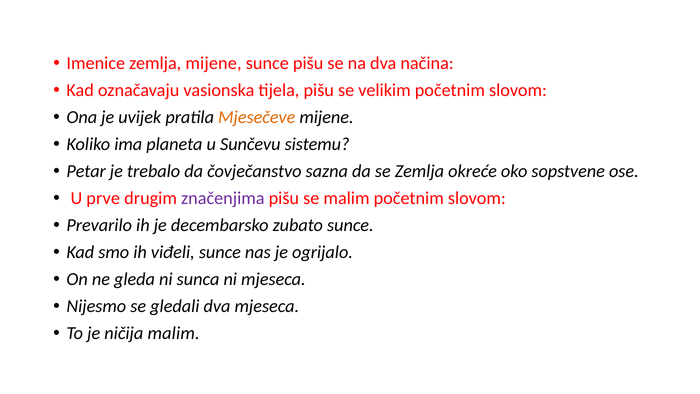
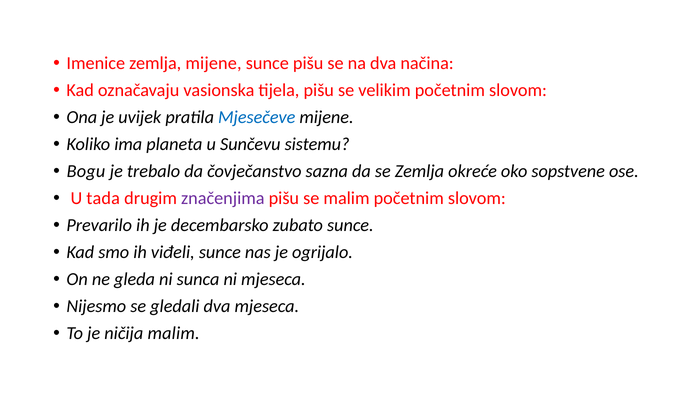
Mjesečeve colour: orange -> blue
Petar: Petar -> Bogu
prve: prve -> tada
